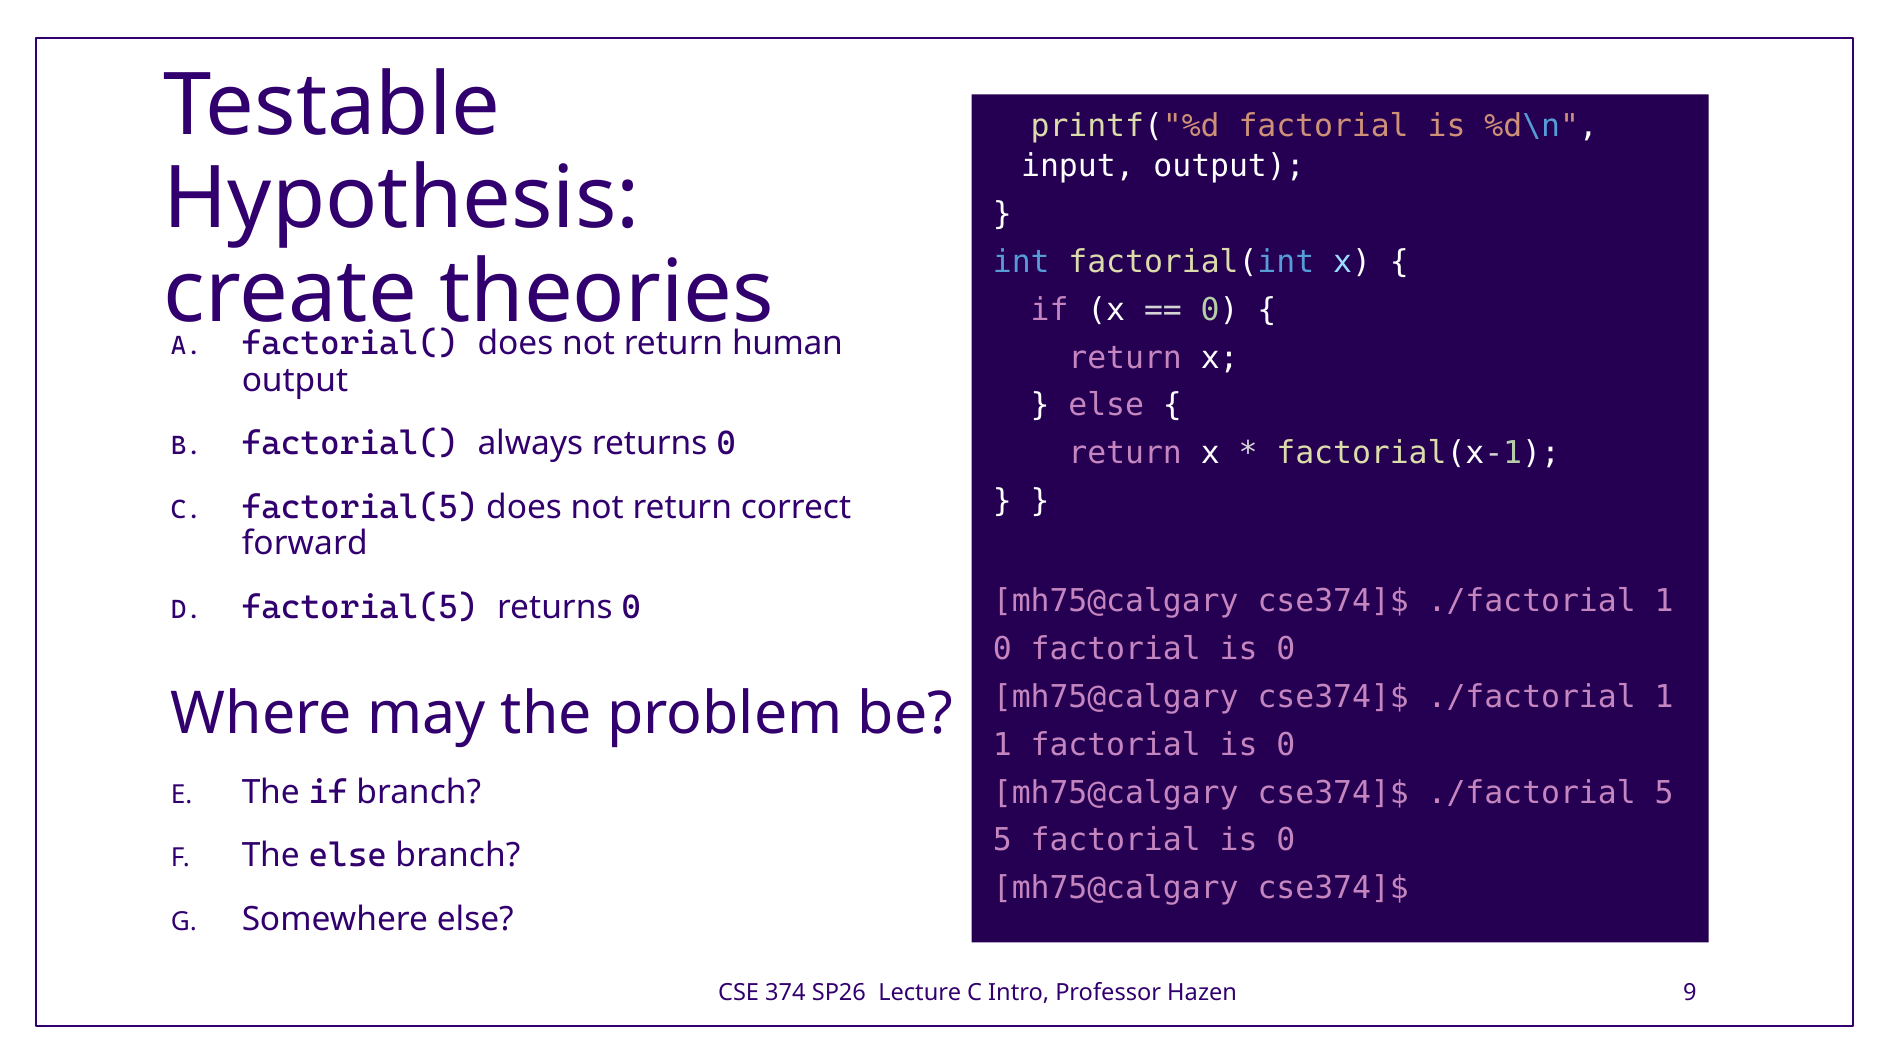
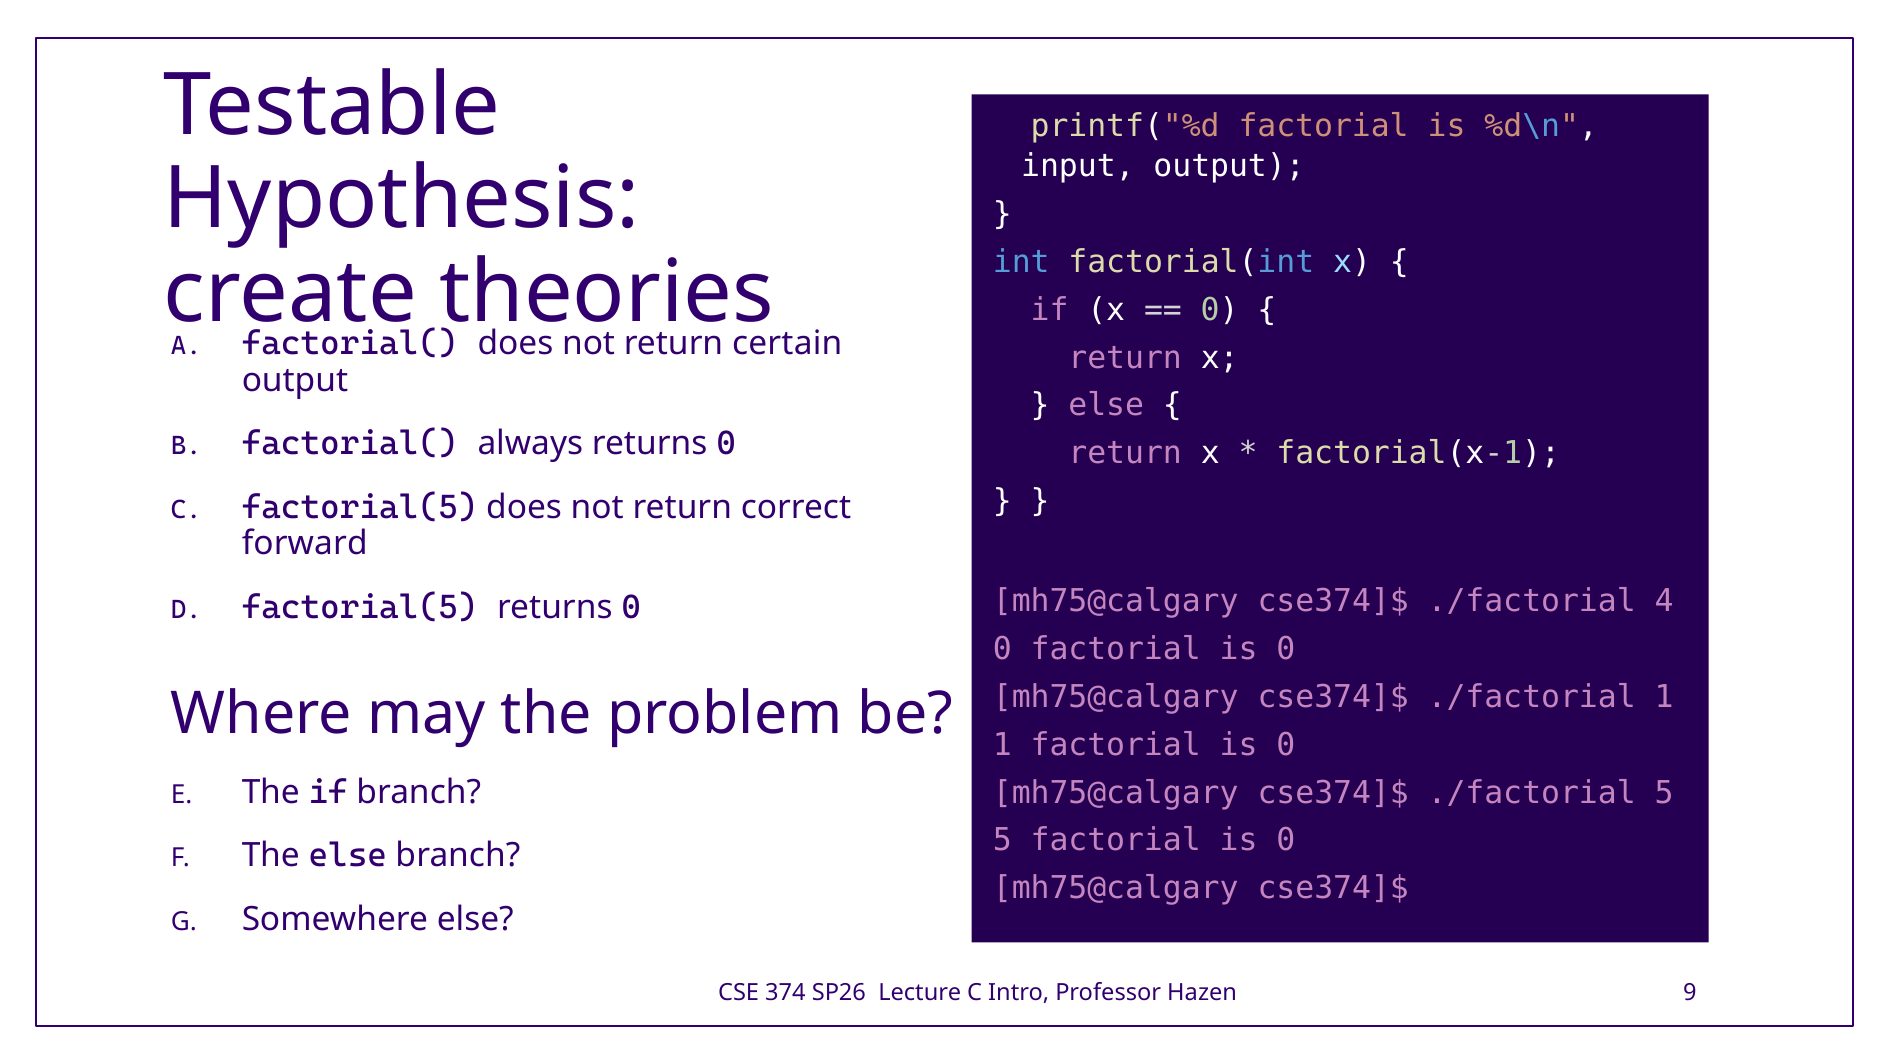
human: human -> certain
1 at (1664, 601): 1 -> 4
